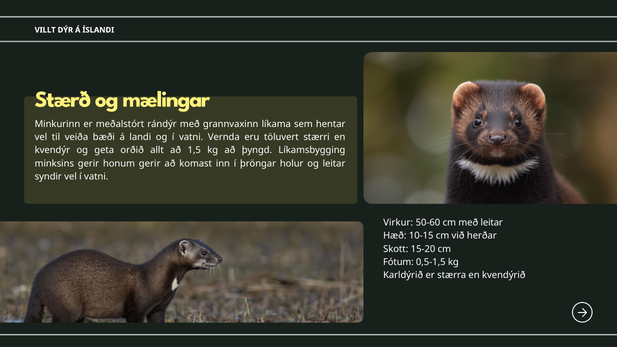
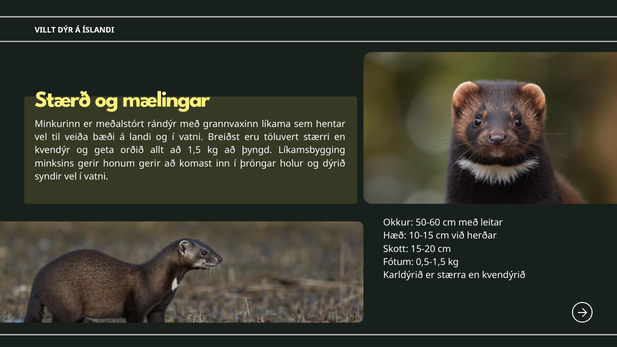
Vernda: Vernda -> Breiðst
og leitar: leitar -> dýrið
Virkur: Virkur -> Okkur
